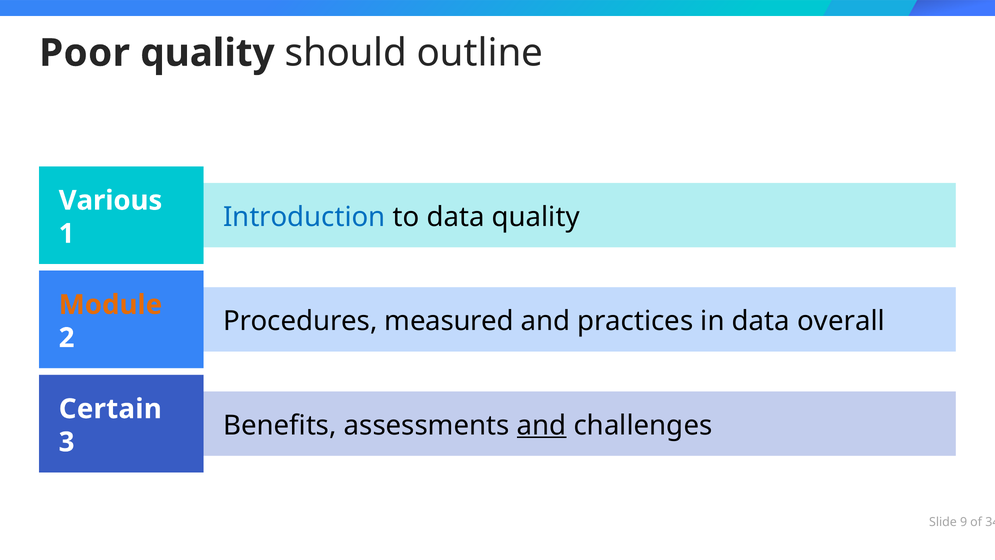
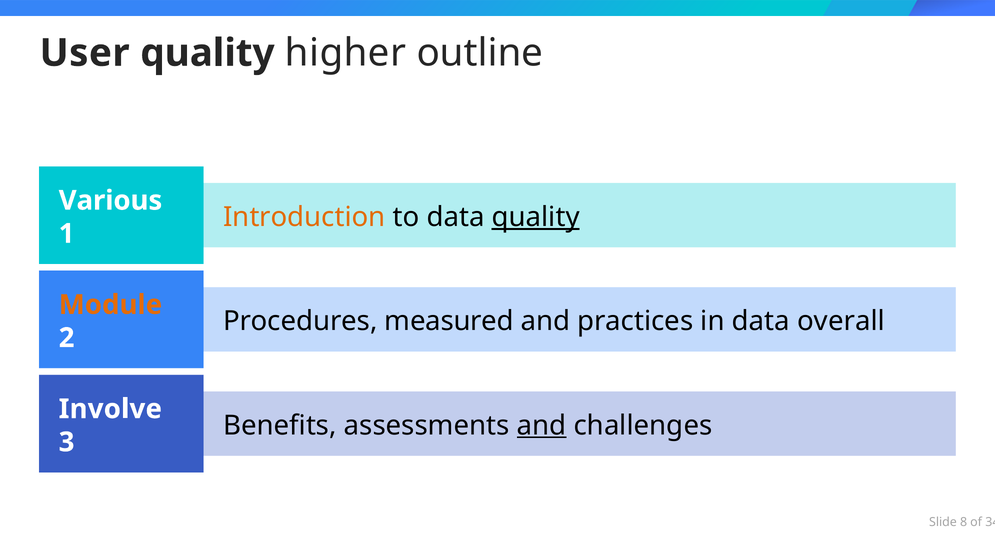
Poor: Poor -> User
should: should -> higher
Introduction colour: blue -> orange
quality at (536, 217) underline: none -> present
Certain: Certain -> Involve
9: 9 -> 8
